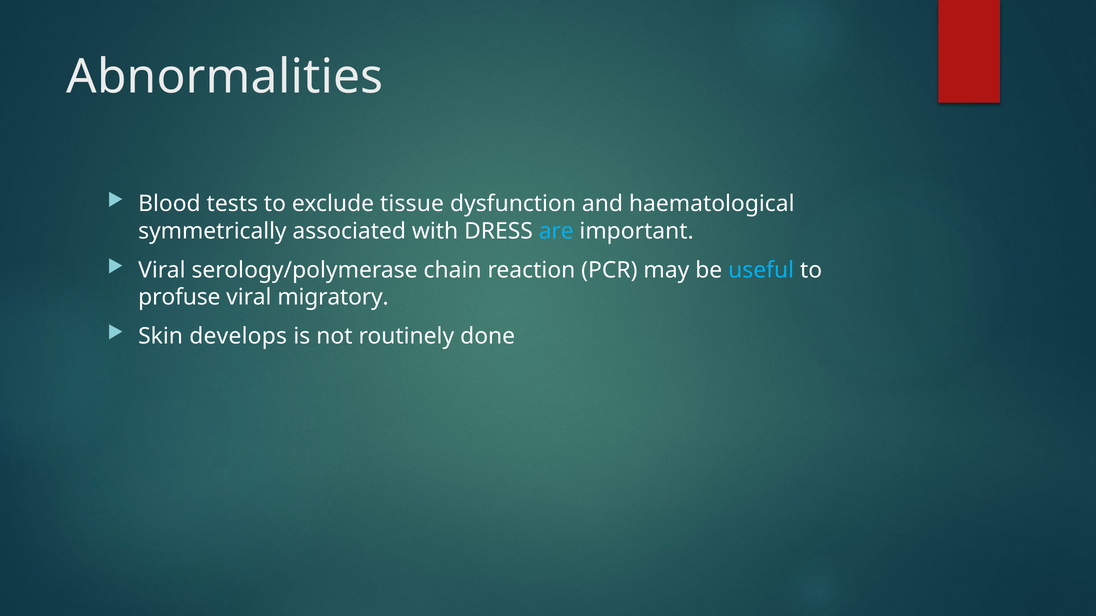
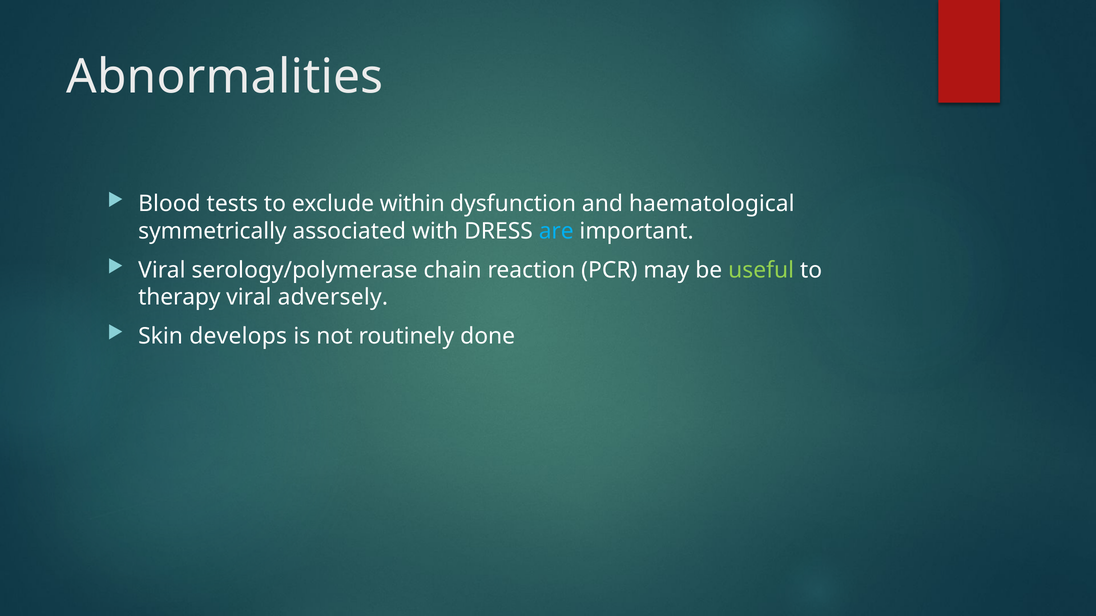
tissue: tissue -> within
useful colour: light blue -> light green
profuse: profuse -> therapy
migratory: migratory -> adversely
